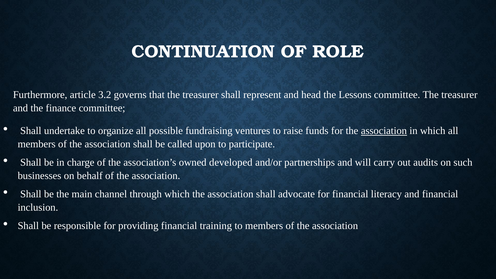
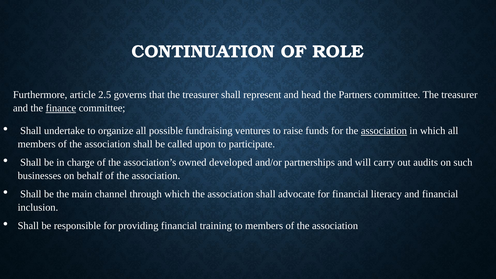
3.2: 3.2 -> 2.5
Lessons: Lessons -> Partners
finance underline: none -> present
